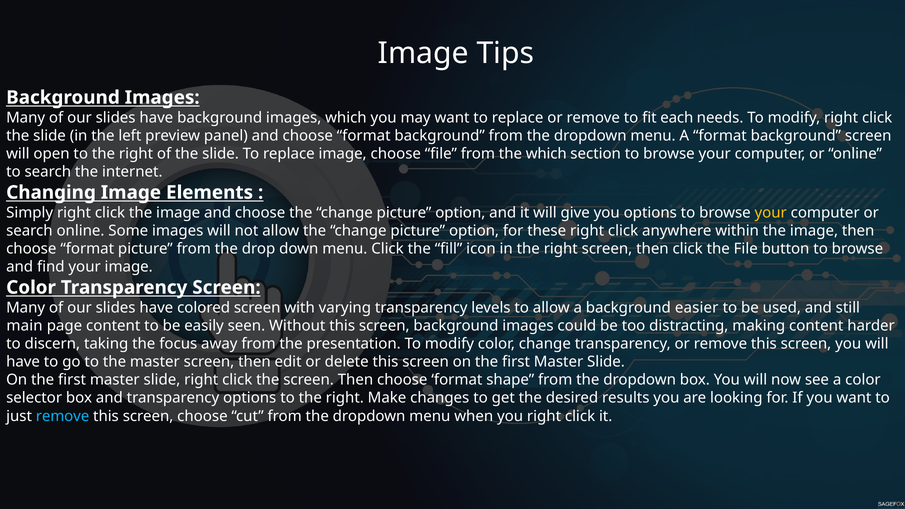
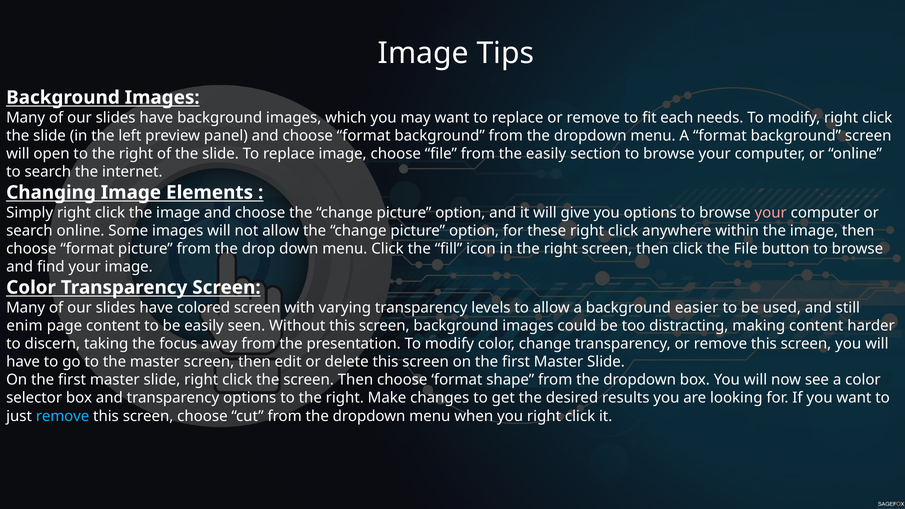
the which: which -> easily
your at (771, 213) colour: yellow -> pink
main: main -> enim
